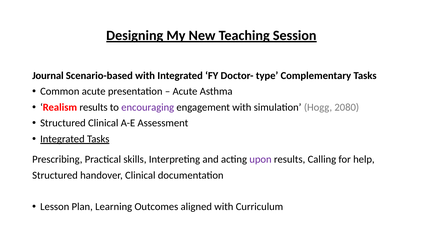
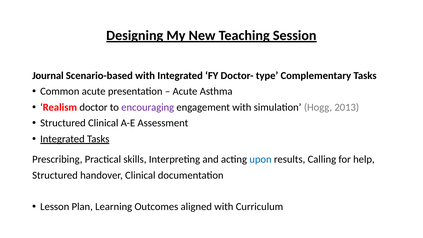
Realism results: results -> doctor
2080: 2080 -> 2013
upon colour: purple -> blue
